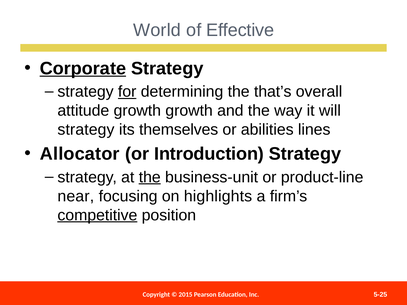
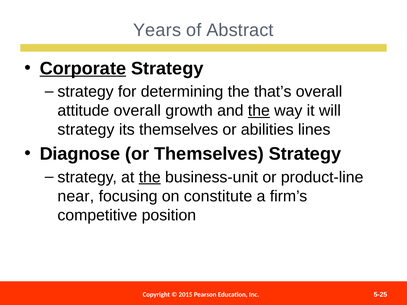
World: World -> Years
Effective: Effective -> Abstract
for underline: present -> none
attitude growth: growth -> overall
the at (259, 111) underline: none -> present
Allocator: Allocator -> Diagnose
or Introduction: Introduction -> Themselves
highlights: highlights -> constitute
competitive underline: present -> none
